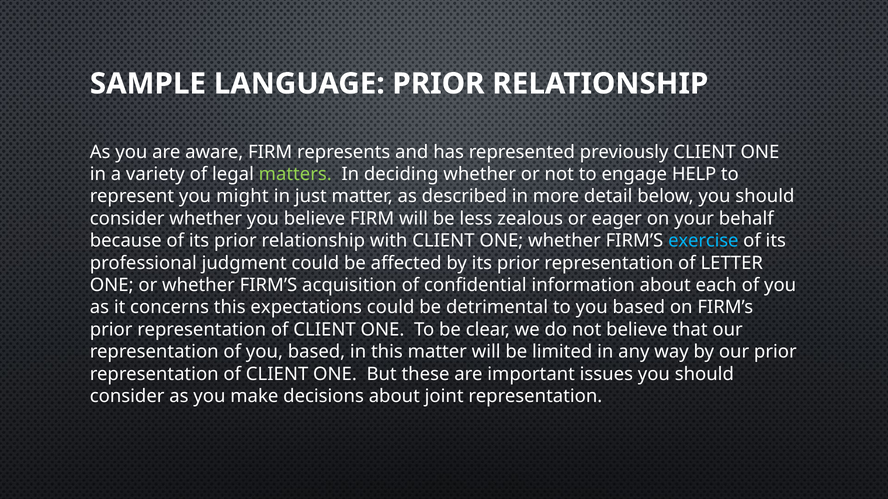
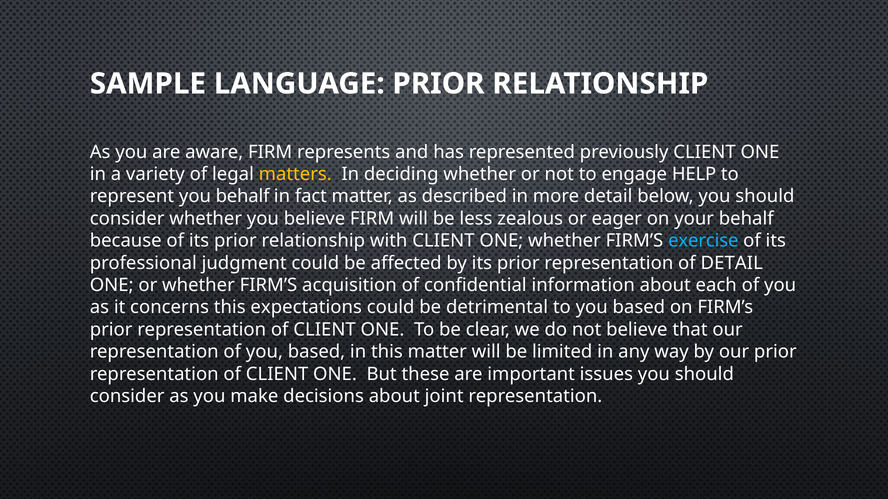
matters colour: light green -> yellow
you might: might -> behalf
just: just -> fact
of LETTER: LETTER -> DETAIL
